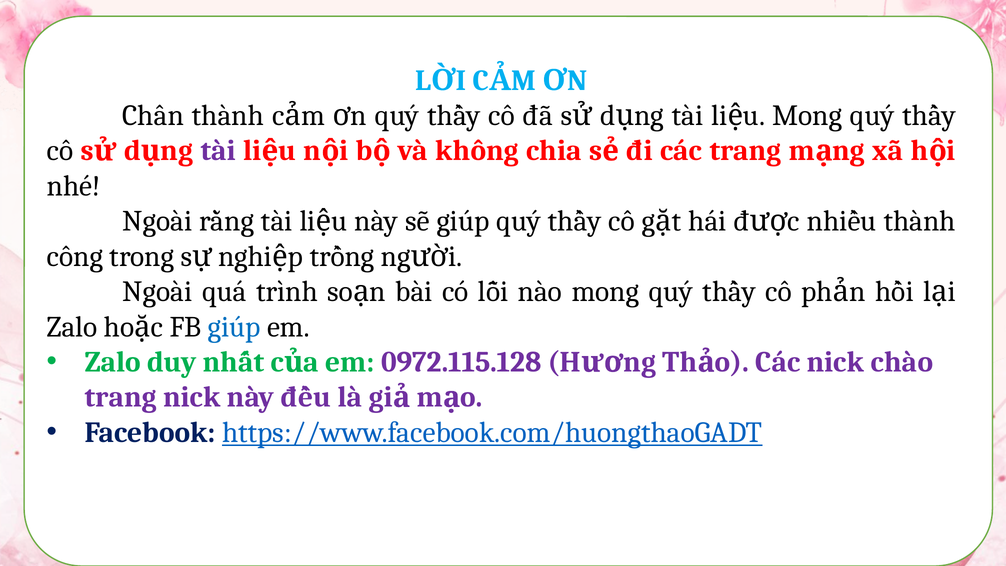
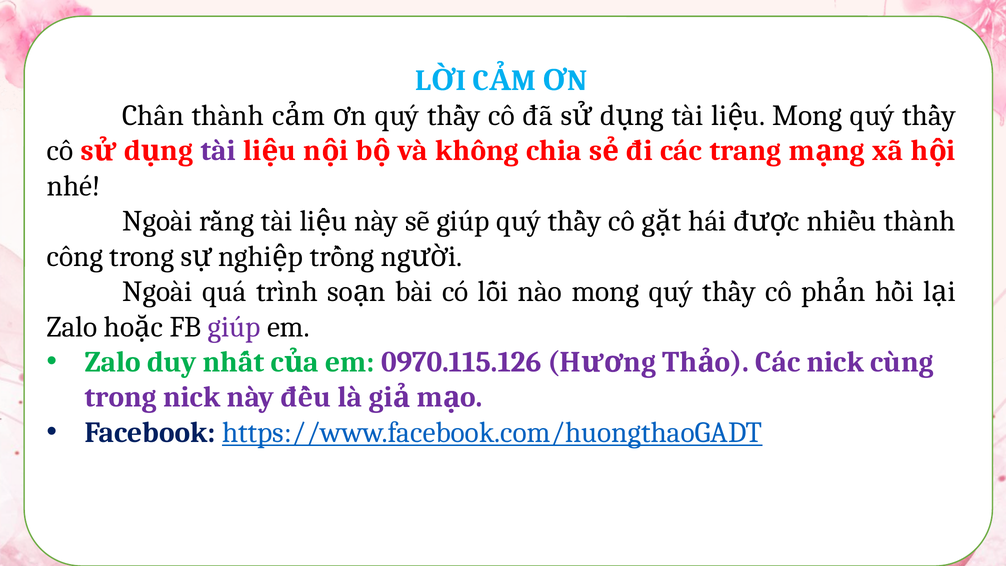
giúp at (234, 327) colour: blue -> purple
0972.115.128: 0972.115.128 -> 0970.115.126
chào: chào -> cùng
trang at (121, 397): trang -> trong
